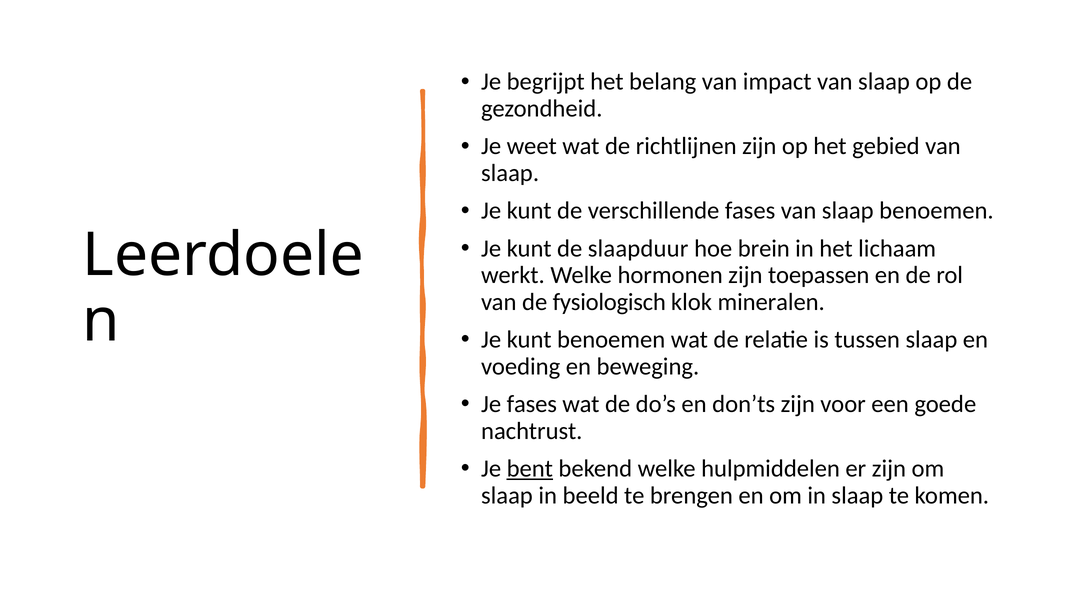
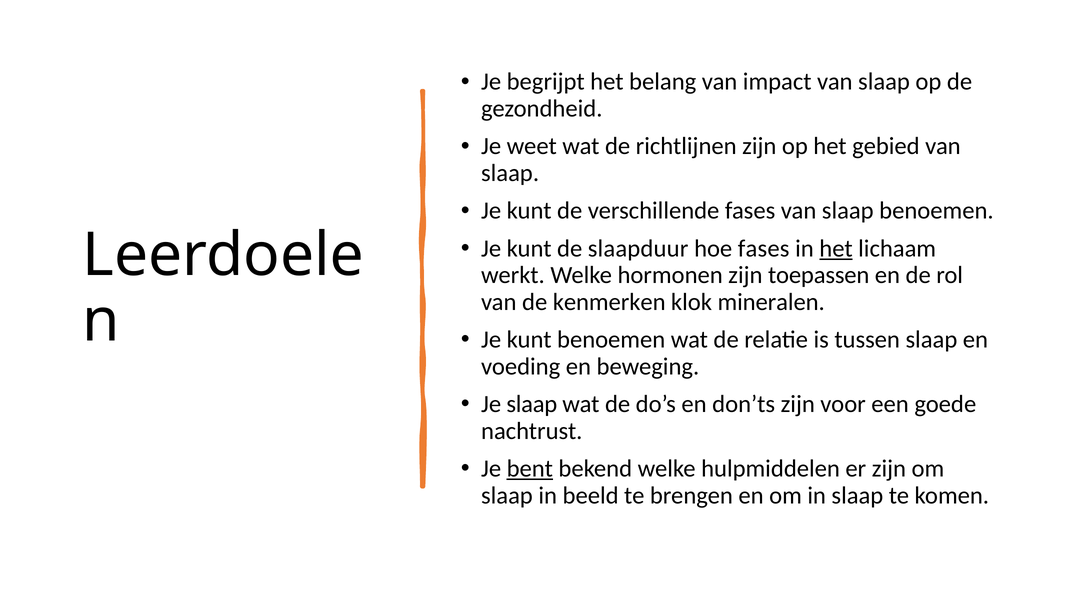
hoe brein: brein -> fases
het at (836, 249) underline: none -> present
fysiologisch: fysiologisch -> kenmerken
Je fases: fases -> slaap
